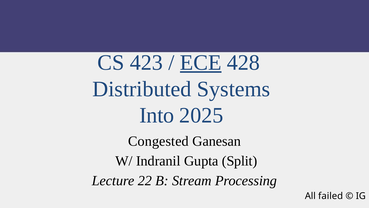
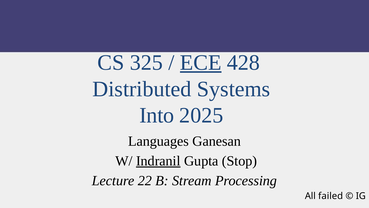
423: 423 -> 325
Congested: Congested -> Languages
Indranil underline: none -> present
Split: Split -> Stop
